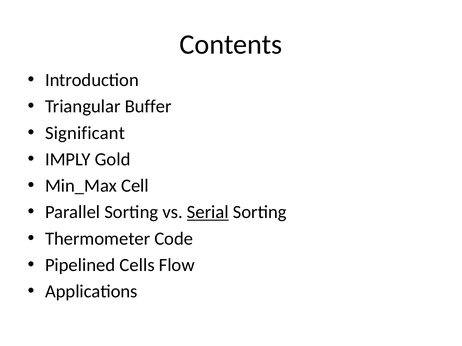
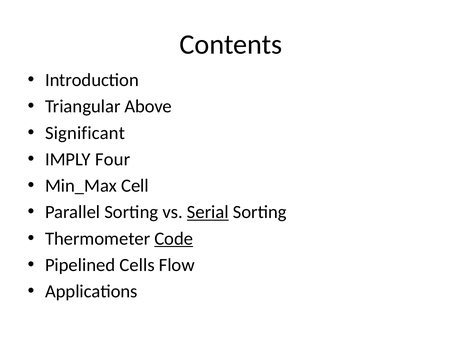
Buffer: Buffer -> Above
Gold: Gold -> Four
Code underline: none -> present
